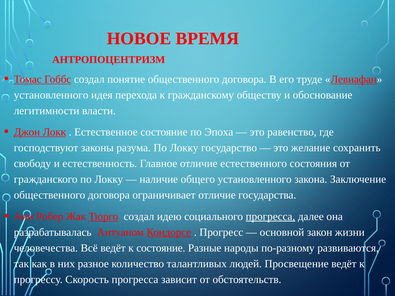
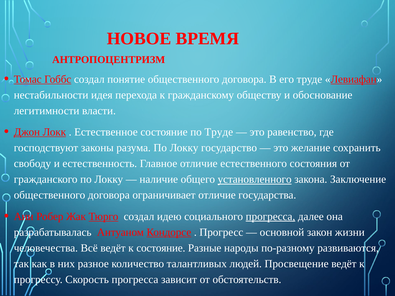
установленного at (51, 95): установленного -> нестабильности
по Эпоха: Эпоха -> Труде
установленного at (255, 179) underline: none -> present
